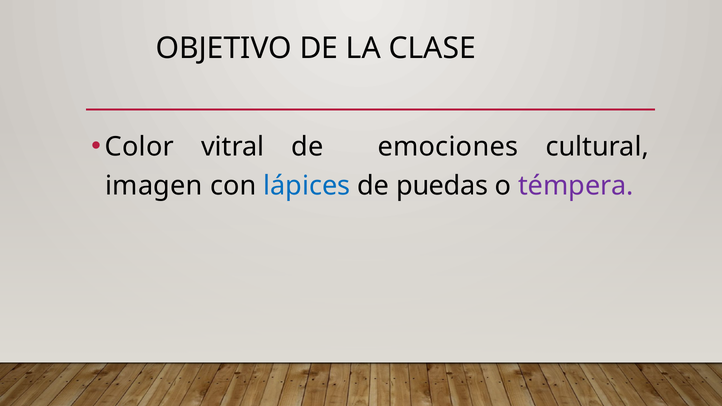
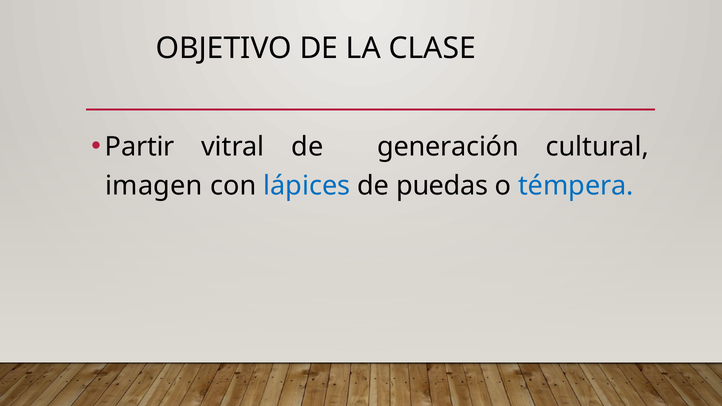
Color: Color -> Partir
emociones: emociones -> generación
témpera colour: purple -> blue
